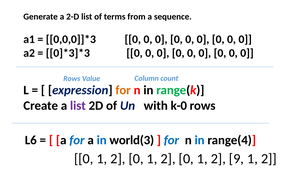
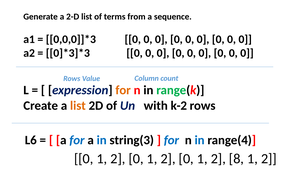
list at (78, 106) colour: purple -> orange
k-0: k-0 -> k-2
world(3: world(3 -> string(3
9: 9 -> 8
